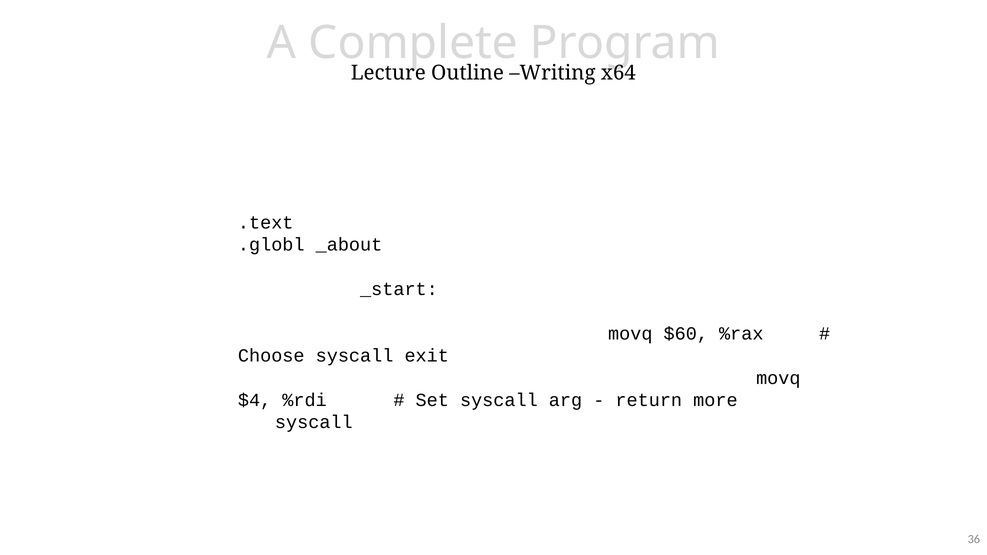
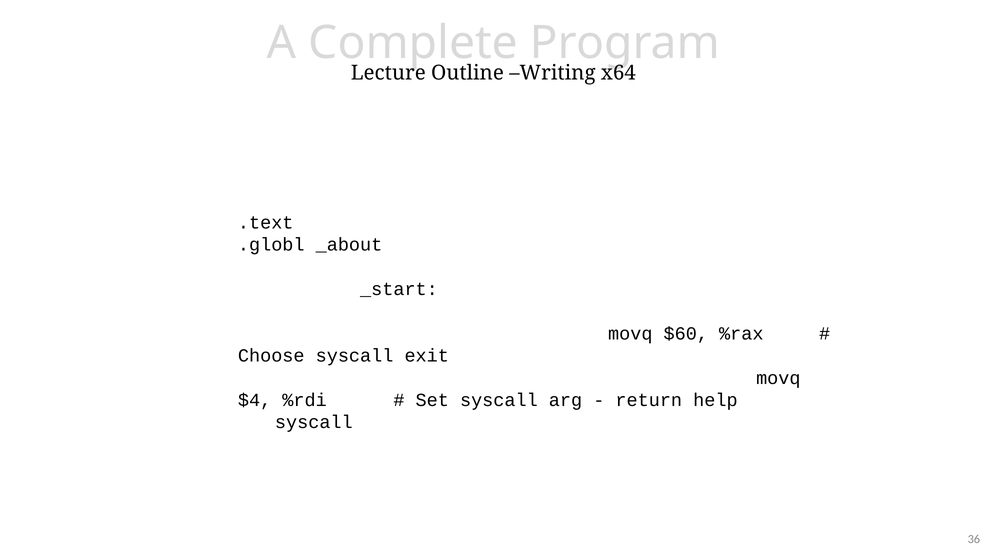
more: more -> help
